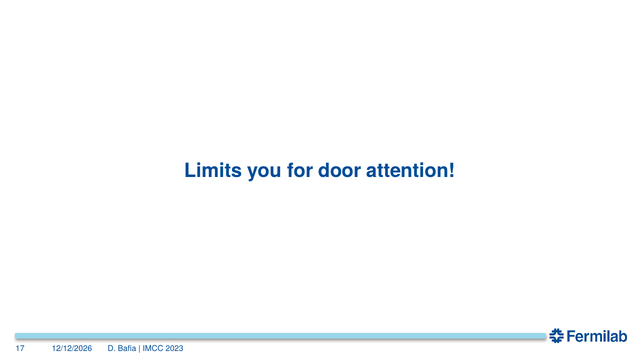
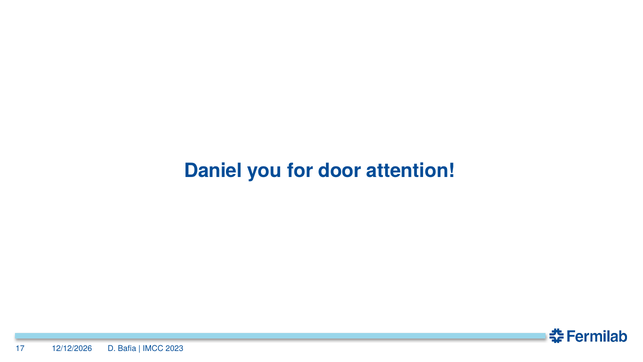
Limits: Limits -> Daniel
